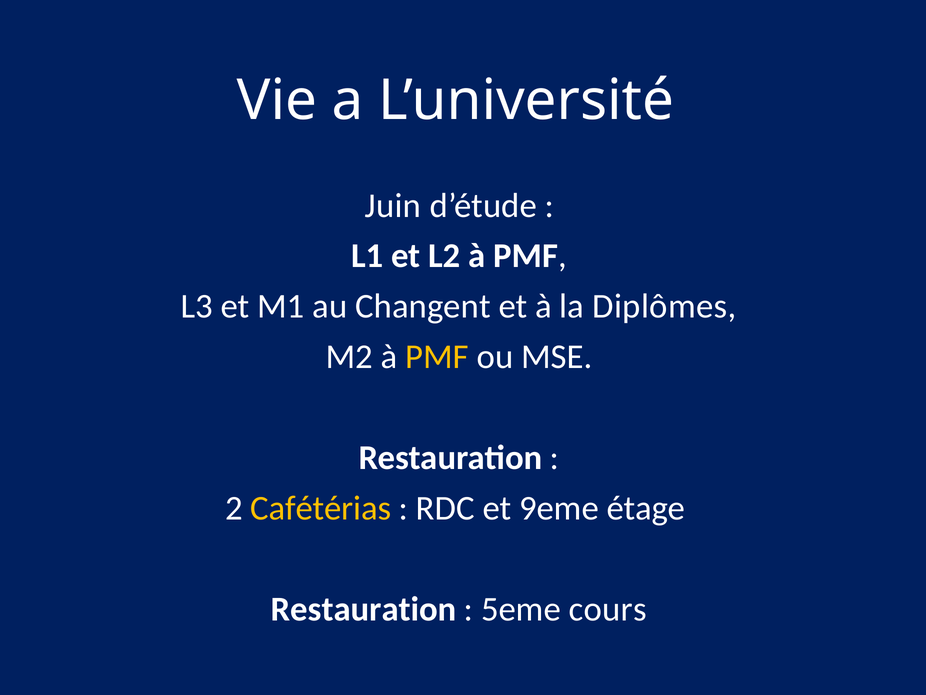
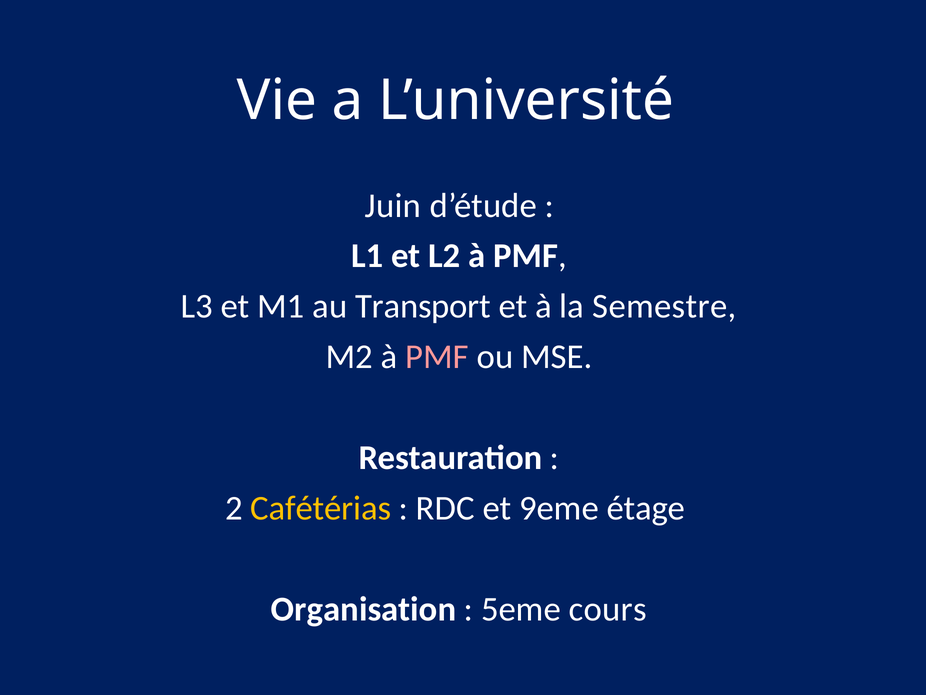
Changent: Changent -> Transport
Diplômes: Diplômes -> Semestre
PMF at (437, 357) colour: yellow -> pink
Restauration at (364, 609): Restauration -> Organisation
